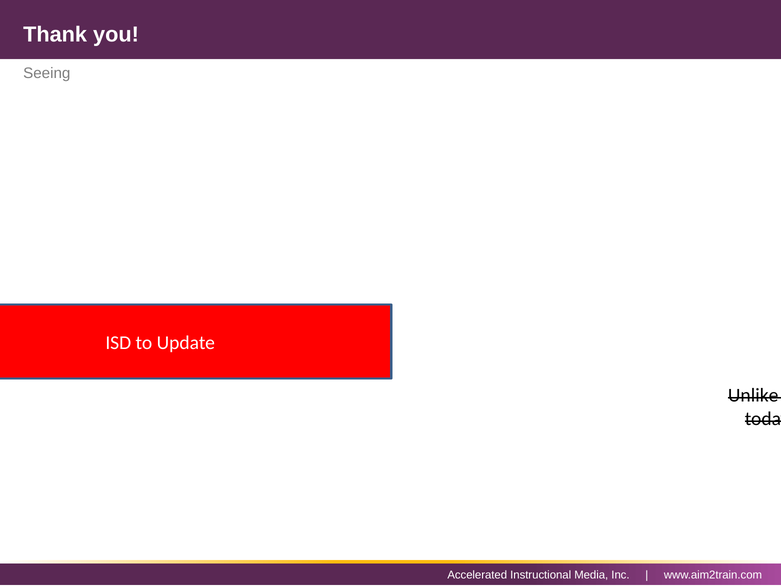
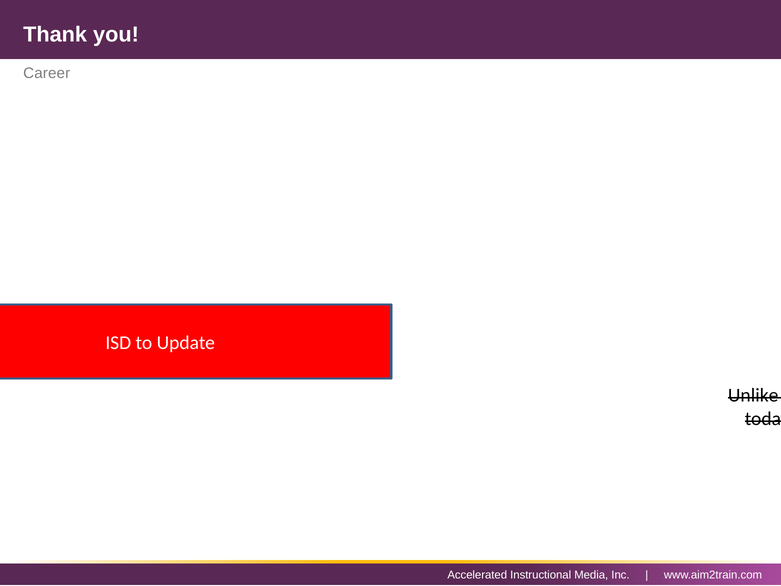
Seeing: Seeing -> Career
